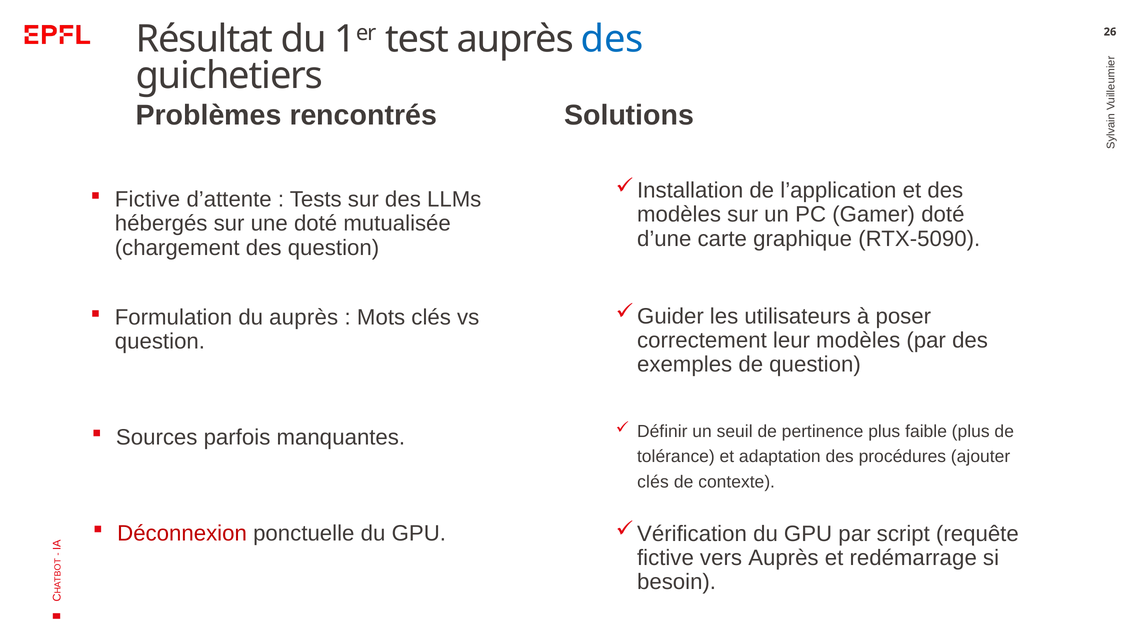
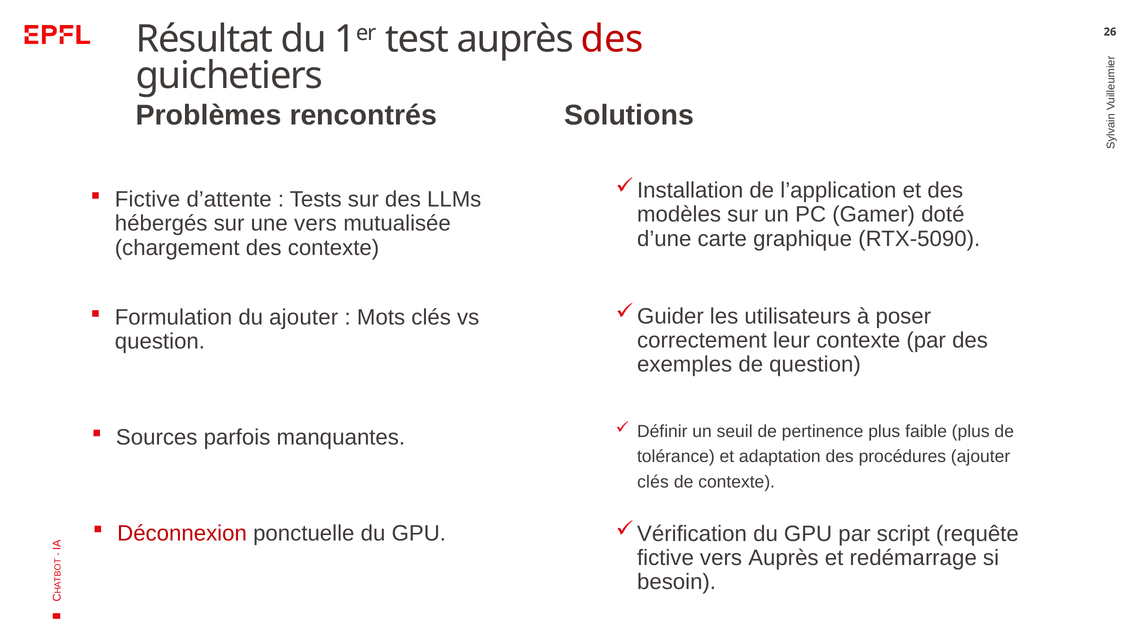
des at (612, 39) colour: blue -> red
une doté: doté -> vers
des question: question -> contexte
du auprès: auprès -> ajouter
leur modèles: modèles -> contexte
